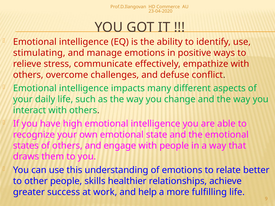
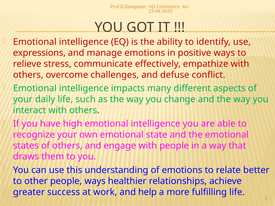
stimulating: stimulating -> expressions
people skills: skills -> ways
